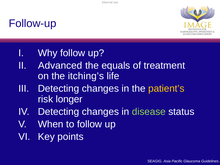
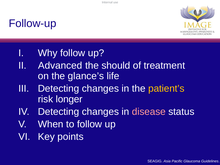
equals: equals -> should
itching’s: itching’s -> glance’s
disease colour: light green -> pink
